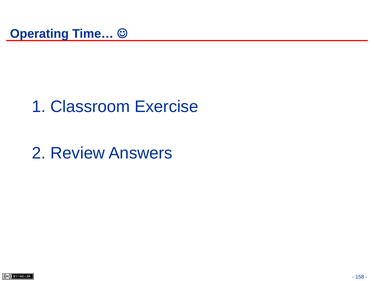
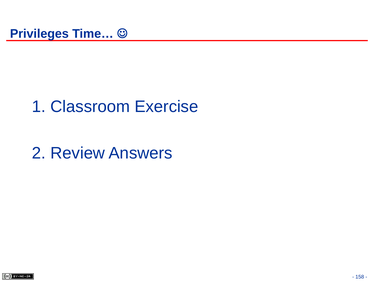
Operating: Operating -> Privileges
